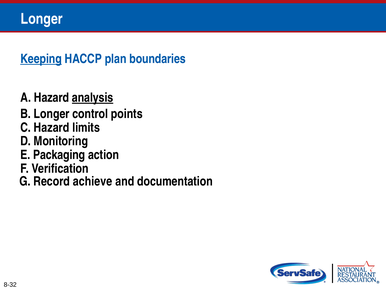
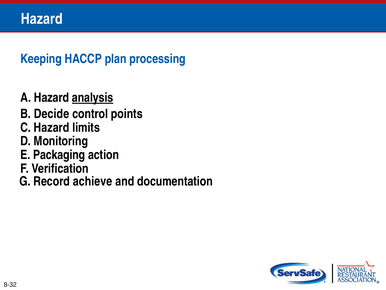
Longer at (42, 19): Longer -> Hazard
Keeping underline: present -> none
boundaries: boundaries -> processing
B Longer: Longer -> Decide
